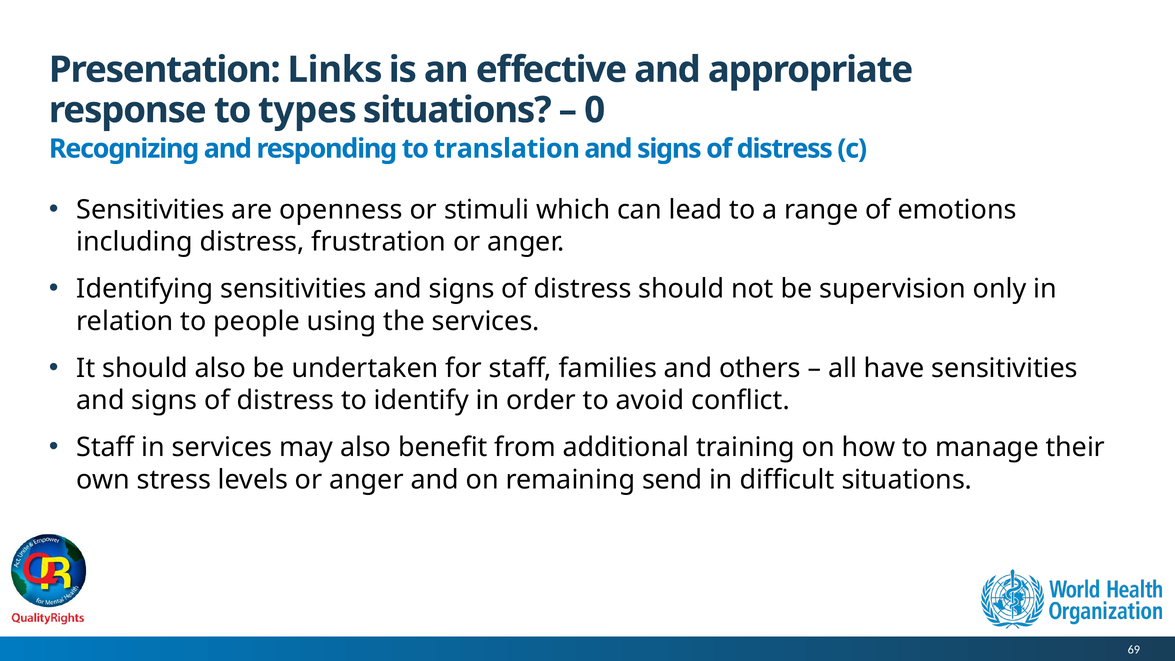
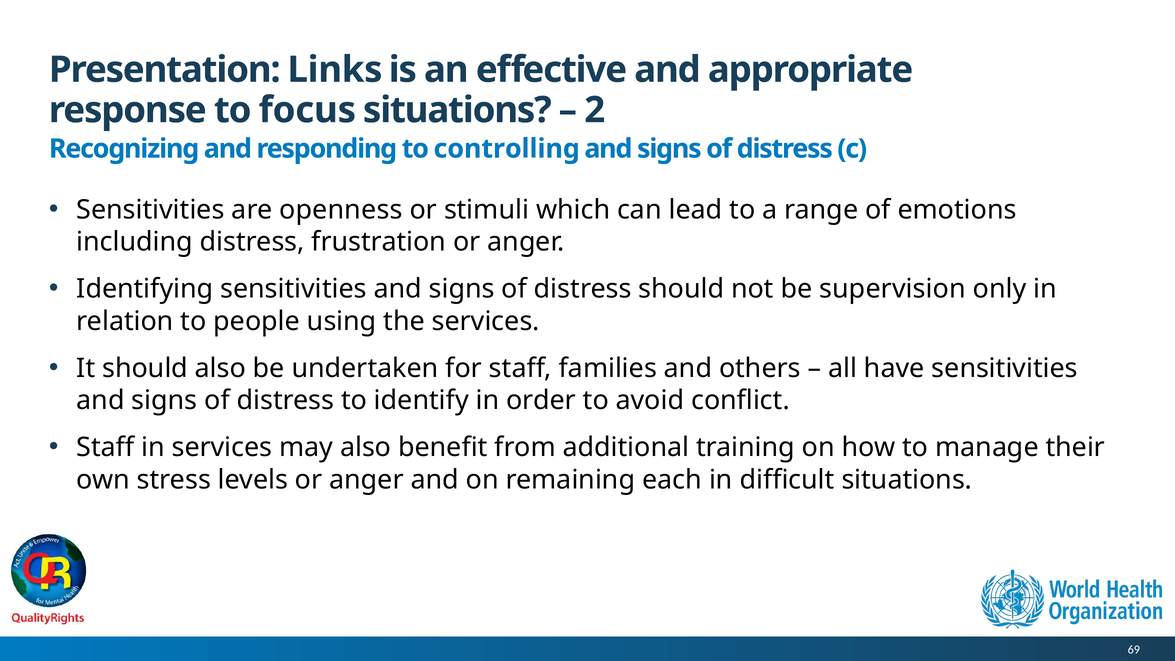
types: types -> focus
0: 0 -> 2
translation: translation -> controlling
send: send -> each
